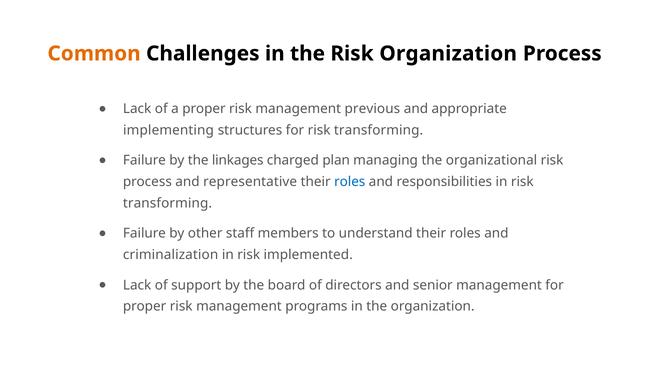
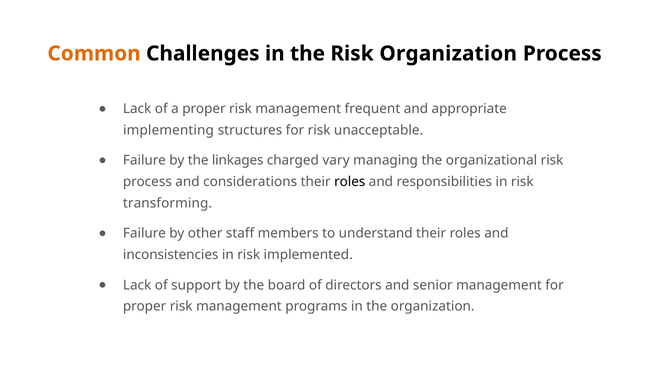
previous: previous -> frequent
for risk transforming: transforming -> unacceptable
plan: plan -> vary
representative: representative -> considerations
roles at (350, 182) colour: blue -> black
criminalization: criminalization -> inconsistencies
